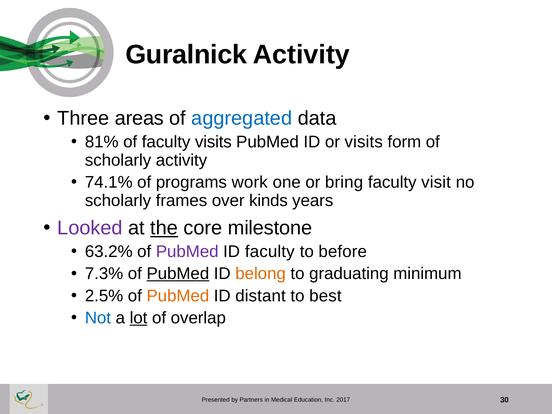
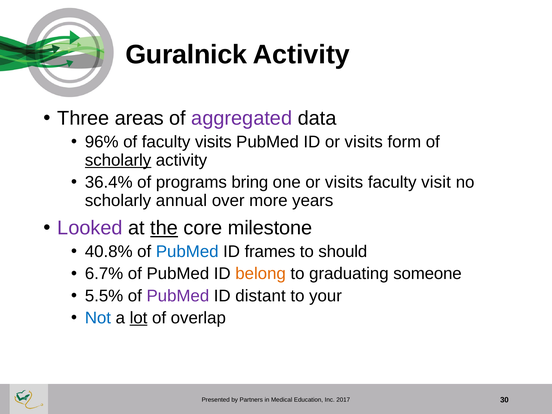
aggregated colour: blue -> purple
81%: 81% -> 96%
scholarly at (118, 160) underline: none -> present
74.1%: 74.1% -> 36.4%
work: work -> bring
one or bring: bring -> visits
frames: frames -> annual
kinds: kinds -> more
63.2%: 63.2% -> 40.8%
PubMed at (187, 252) colour: purple -> blue
ID faculty: faculty -> frames
before: before -> should
7.3%: 7.3% -> 6.7%
PubMed at (178, 274) underline: present -> none
minimum: minimum -> someone
2.5%: 2.5% -> 5.5%
PubMed at (178, 296) colour: orange -> purple
best: best -> your
